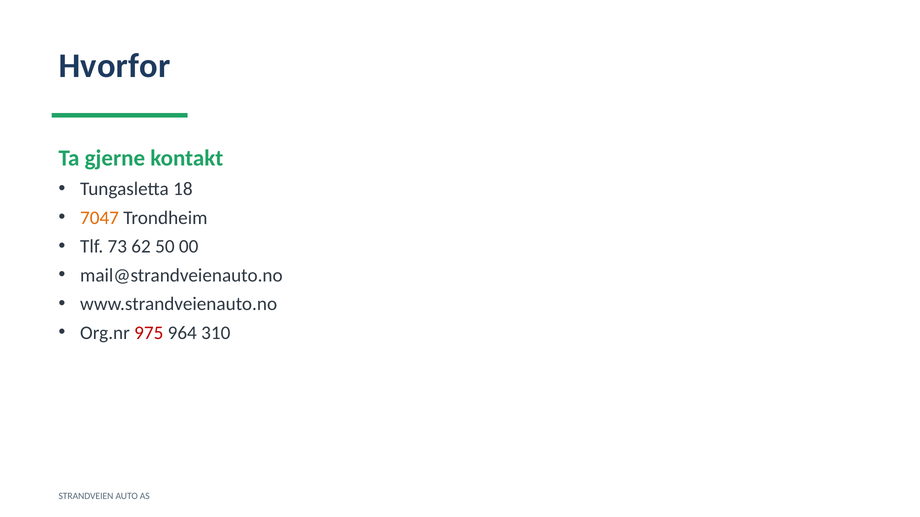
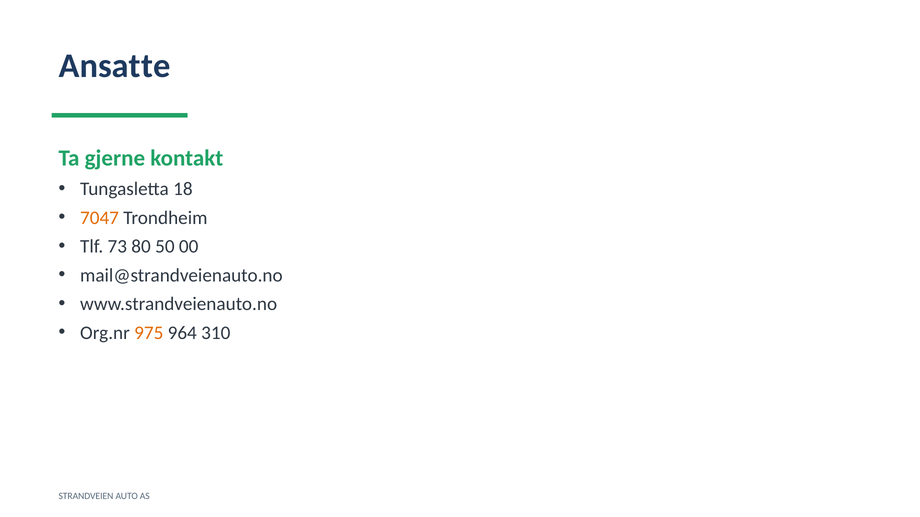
Hvorfor: Hvorfor -> Ansatte
62: 62 -> 80
975 colour: red -> orange
